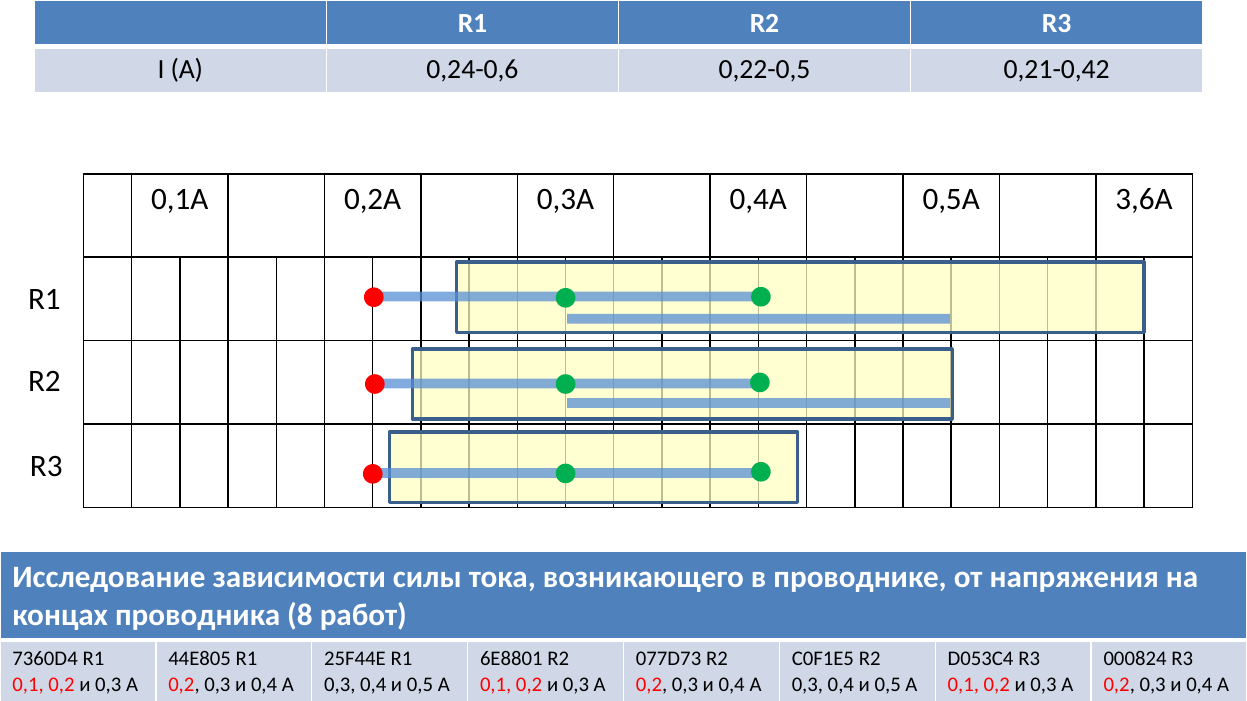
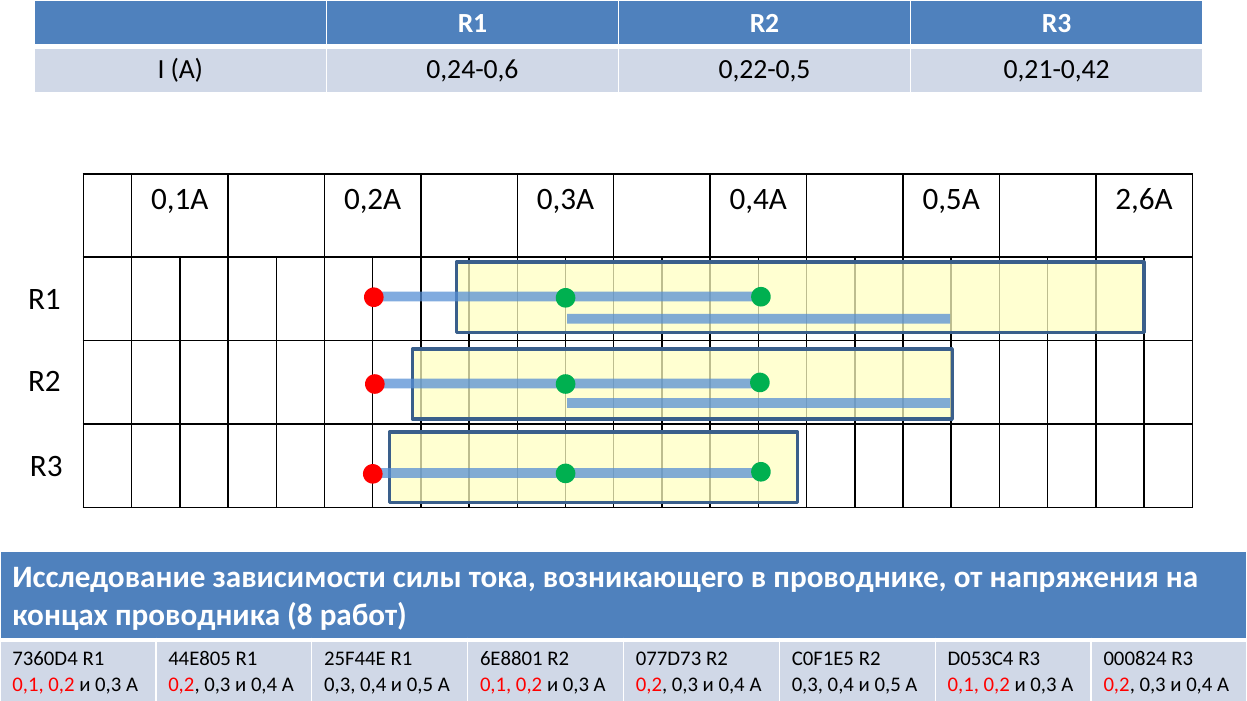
3,6А: 3,6А -> 2,6А
